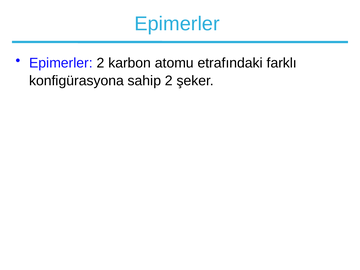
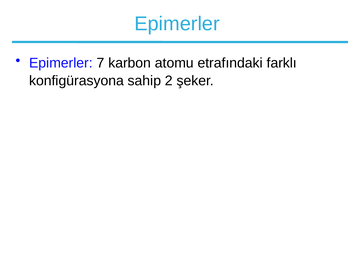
Epimerler 2: 2 -> 7
